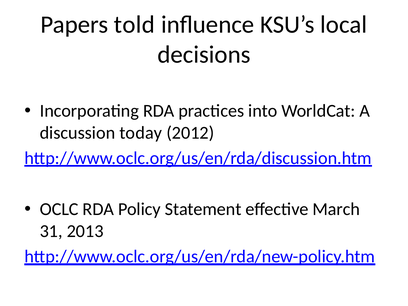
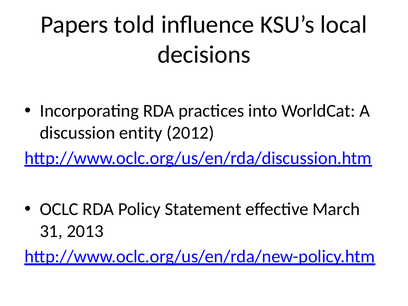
today: today -> entity
